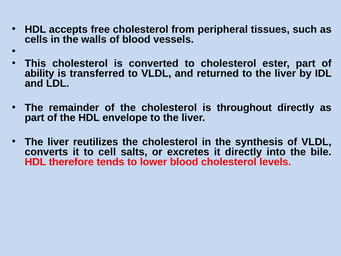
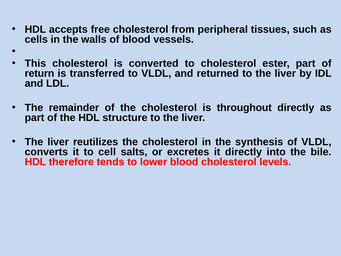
ability: ability -> return
envelope: envelope -> structure
